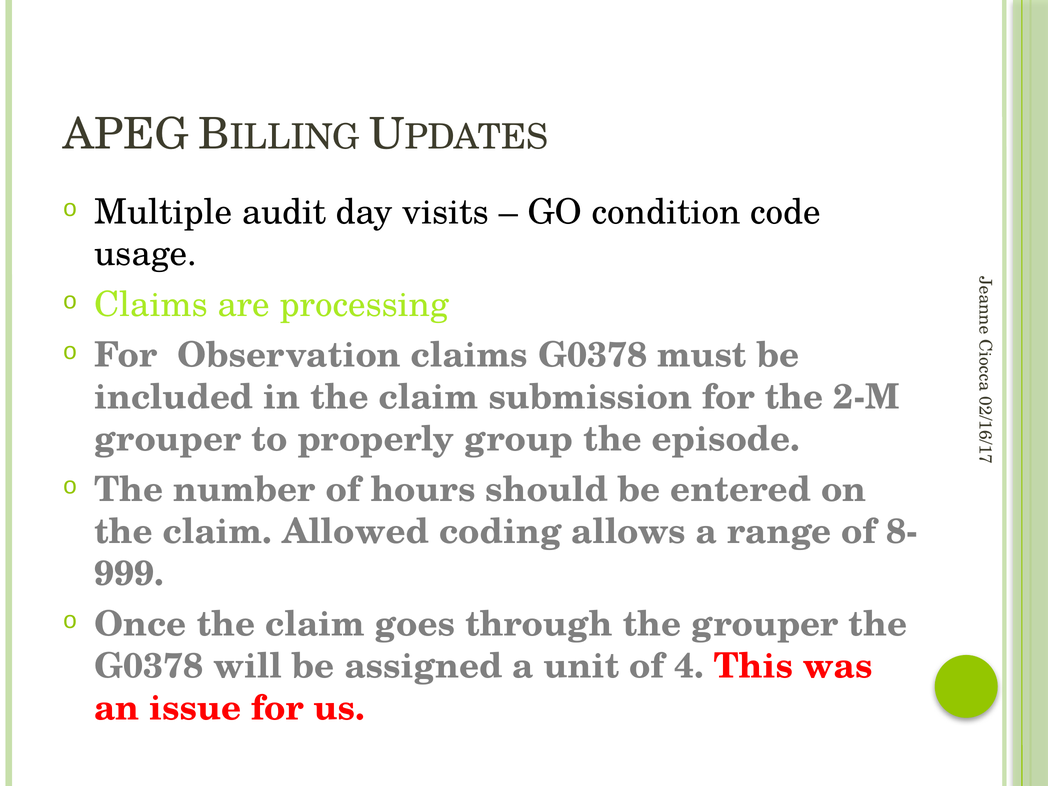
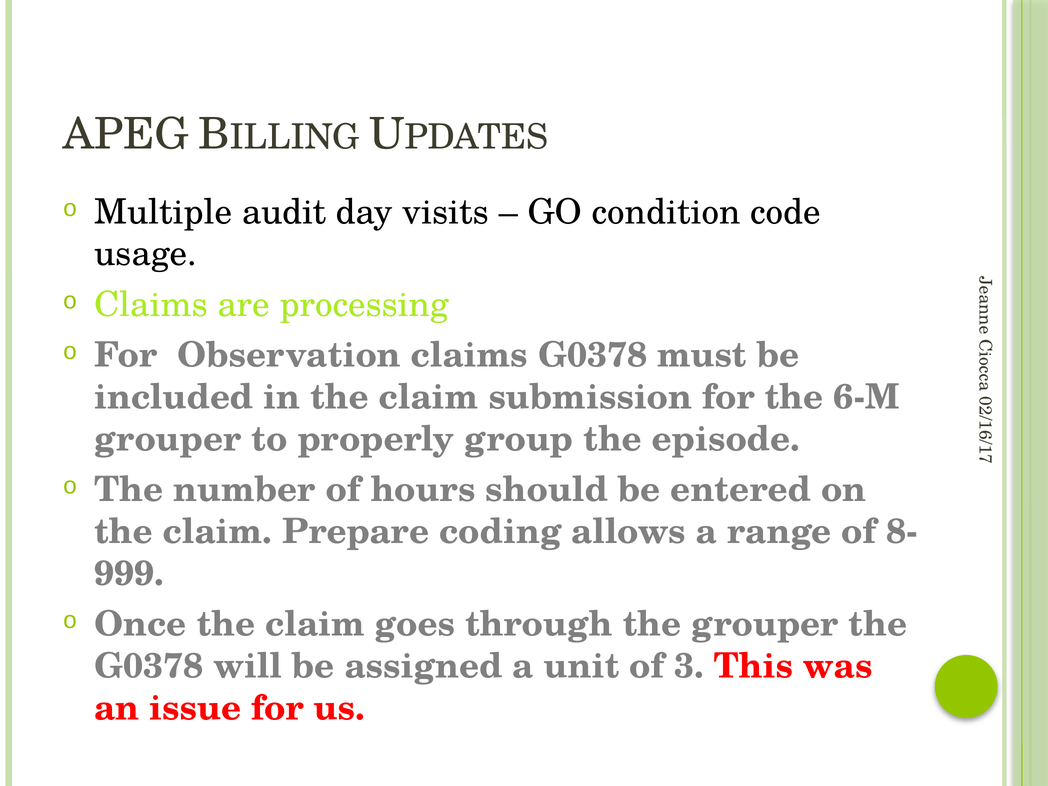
2-M: 2-M -> 6-M
Allowed: Allowed -> Prepare
4: 4 -> 3
